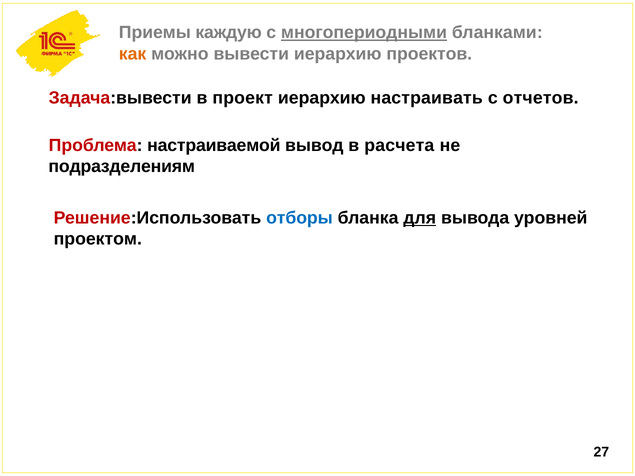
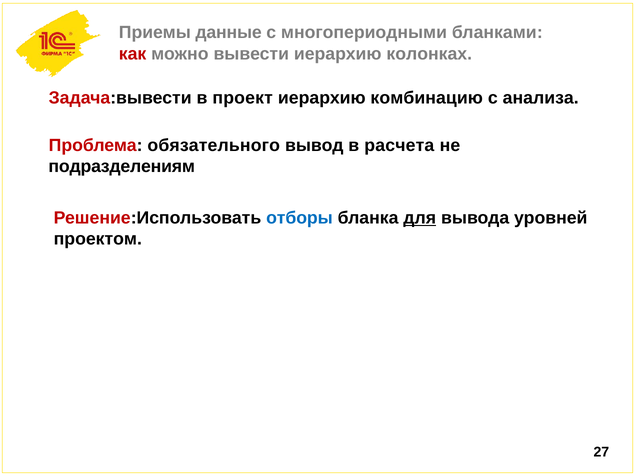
каждую: каждую -> данные
многопериодными underline: present -> none
как colour: orange -> red
проектов: проектов -> колонках
настраивать: настраивать -> комбинацию
отчетов: отчетов -> анализа
настраиваемой: настраиваемой -> обязательного
